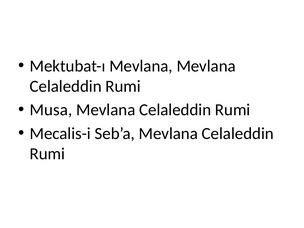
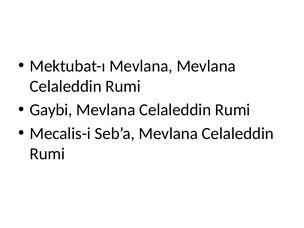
Musa: Musa -> Gaybi
